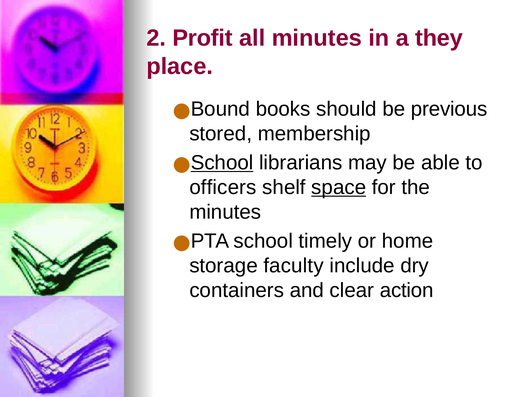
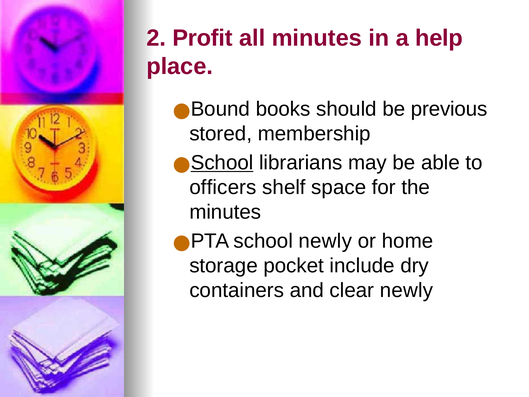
they: they -> help
space underline: present -> none
school timely: timely -> newly
faculty: faculty -> pocket
clear action: action -> newly
